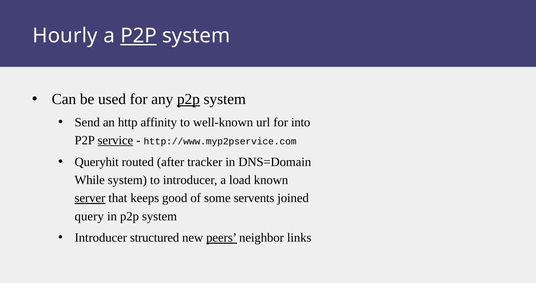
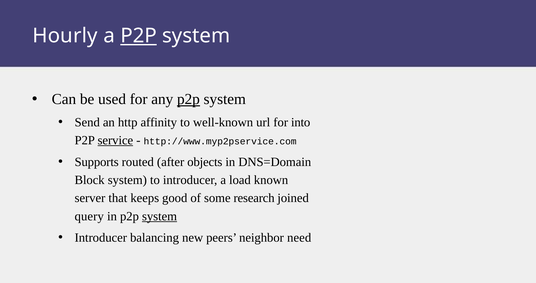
Queryhit: Queryhit -> Supports
tracker: tracker -> objects
While: While -> Block
server underline: present -> none
servents: servents -> research
system at (160, 216) underline: none -> present
structured: structured -> balancing
peers underline: present -> none
links: links -> need
